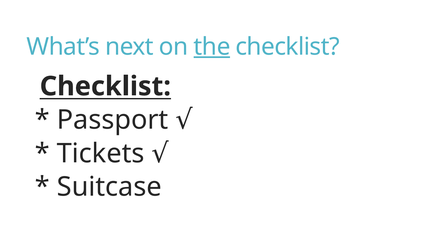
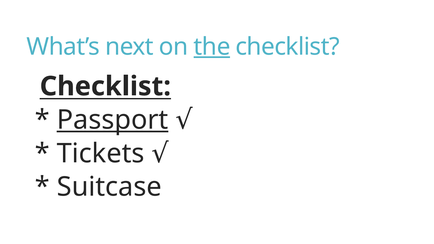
Passport underline: none -> present
